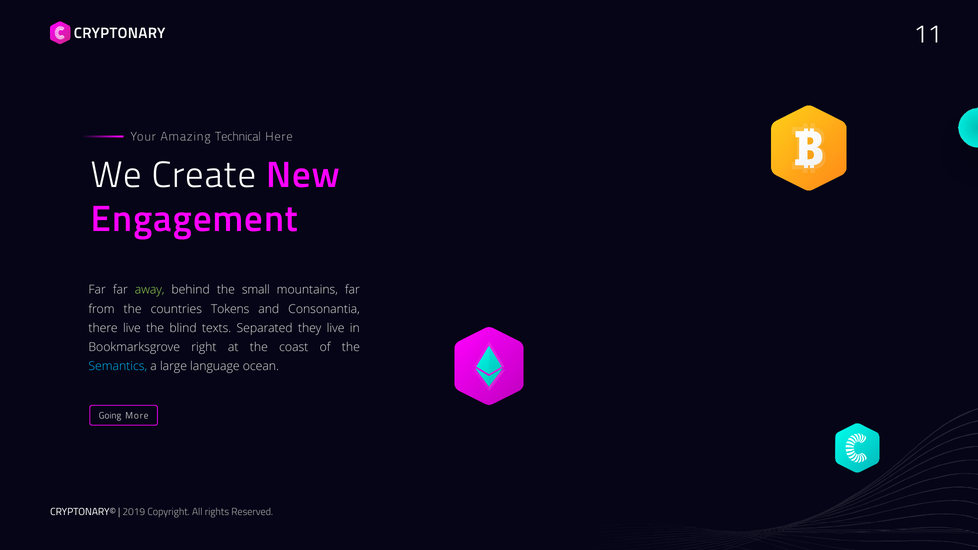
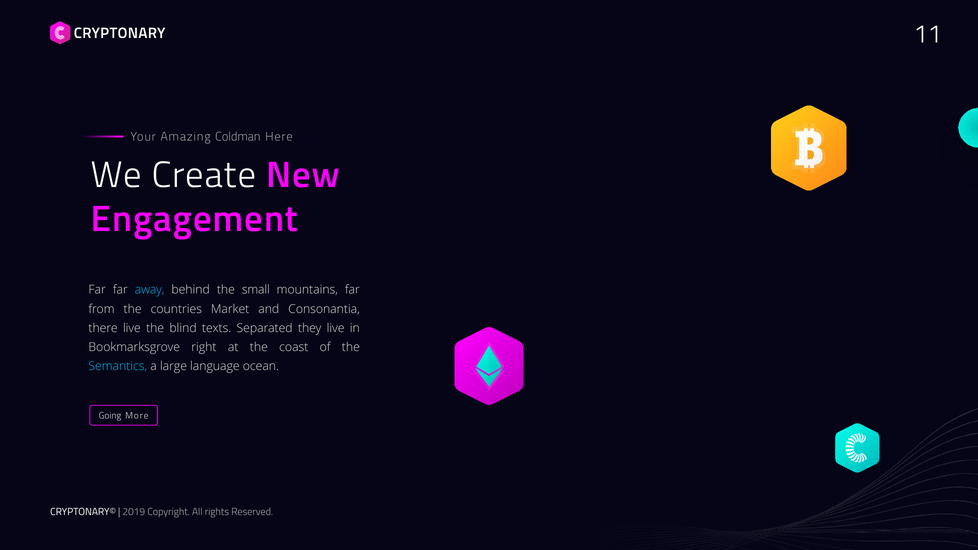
Technical: Technical -> Coldman
away colour: light green -> light blue
Tokens: Tokens -> Market
